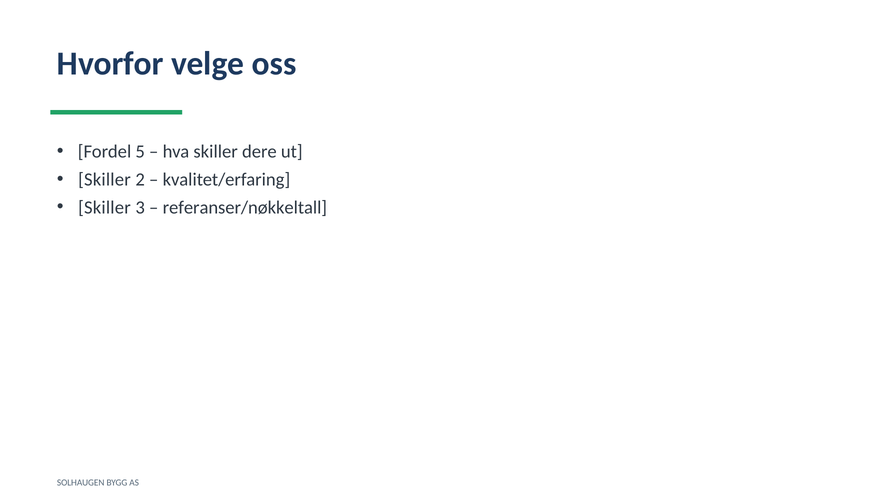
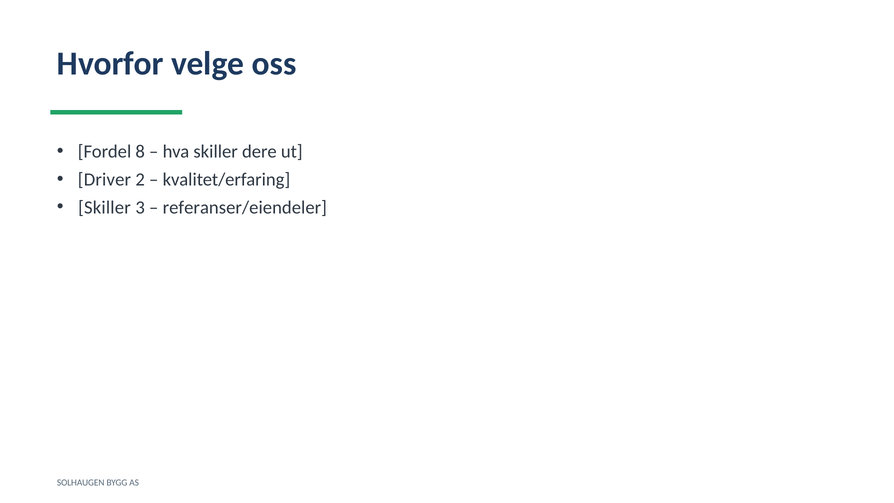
5: 5 -> 8
Skiller at (104, 179): Skiller -> Driver
referanser/nøkkeltall: referanser/nøkkeltall -> referanser/eiendeler
